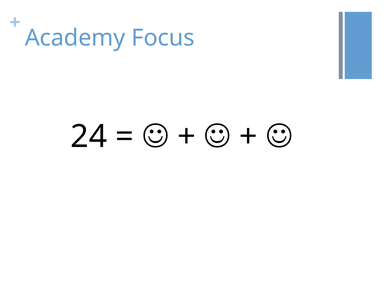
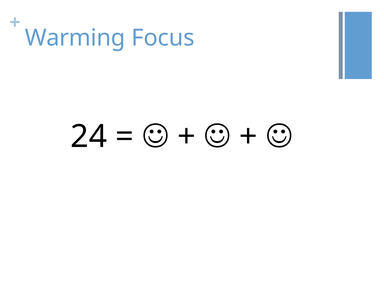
Academy: Academy -> Warming
